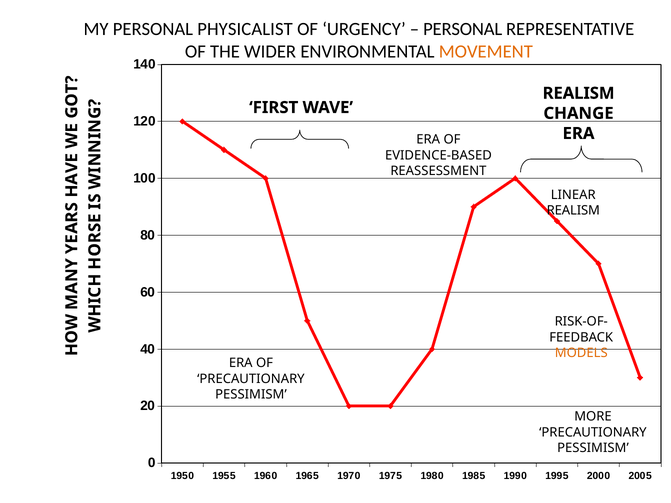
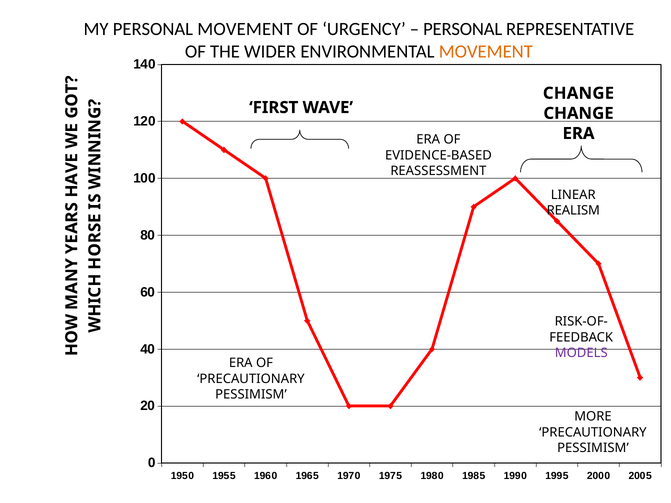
PERSONAL PHYSICALIST: PHYSICALIST -> MOVEMENT
REALISM at (579, 93): REALISM -> CHANGE
MODELS colour: orange -> purple
